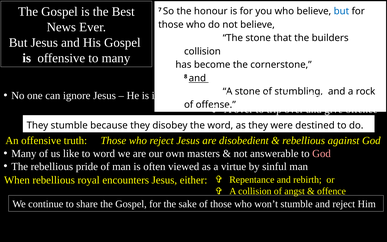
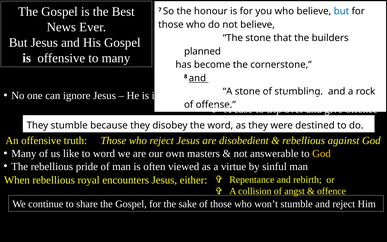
collision at (202, 51): collision -> planned
over at (243, 109): over -> case
God at (322, 154) colour: pink -> yellow
